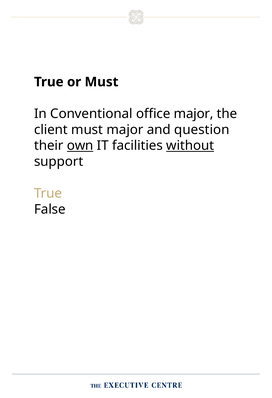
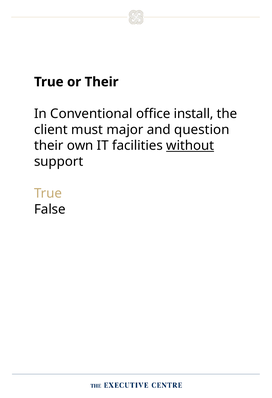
or Must: Must -> Their
office major: major -> install
own underline: present -> none
